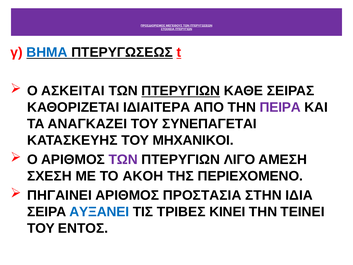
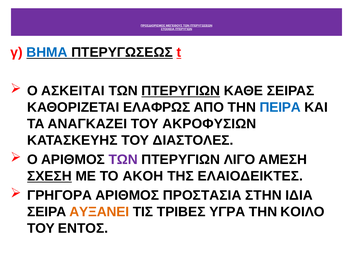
ΙΔΙΑΙΤΕΡΑ: ΙΔΙΑΙΤΕΡΑ -> ΕΛΑΦΡΩΣ
ΠΕΙΡΑ colour: purple -> blue
ΣΥΝΕΠΑΓΕΤΑΙ: ΣΥΝΕΠΑΓΕΤΑΙ -> ΑΚΡΟΦΥΣΙΩΝ
ΜΗΧΑΝΙΚΟΙ: ΜΗΧΑΝΙΚΟΙ -> ΔΙΑΣΤΟΛΕΣ
ΣΧΕΣΗ underline: none -> present
ΠΕΡΙΕΧΟΜΕΝΟ: ΠΕΡΙΕΧΟΜΕΝΟ -> ΕΛΑΙΟΔΕΙΚΤΕΣ
ΠΗΓΑΙΝΕΙ: ΠΗΓΑΙΝΕΙ -> ΓΡΗΓΟΡΑ
ΑΥΞΑΝΕΙ colour: blue -> orange
ΚΙΝΕΙ: ΚΙΝΕΙ -> ΥΓΡΑ
ΤΕΙΝΕΙ: ΤΕΙΝΕΙ -> ΚΟΙΛΟ
